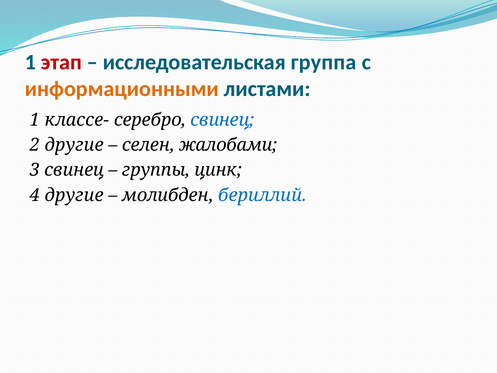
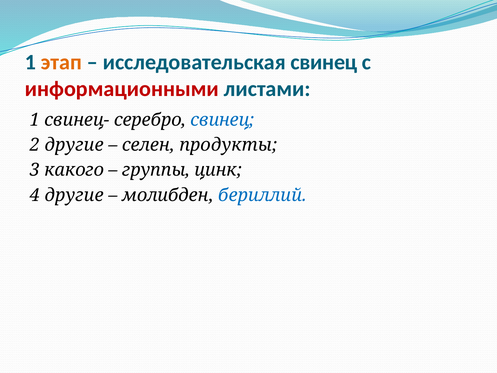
этап colour: red -> orange
исследовательская группа: группа -> свинец
информационными colour: orange -> red
классе-: классе- -> свинец-
жалобами: жалобами -> продукты
3 свинец: свинец -> какого
